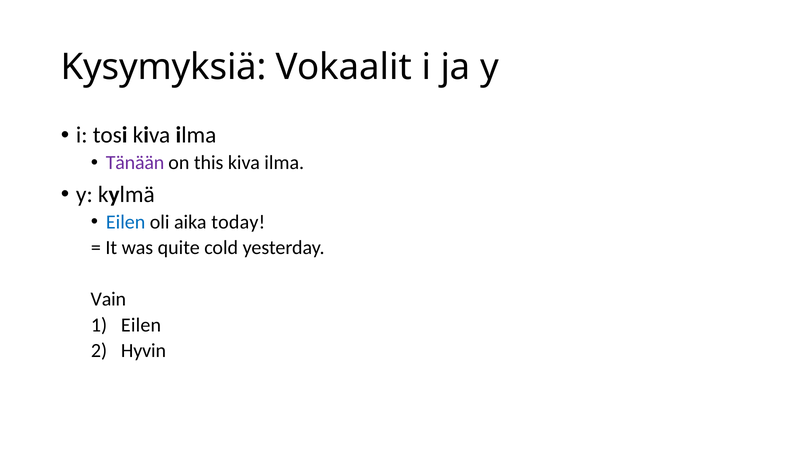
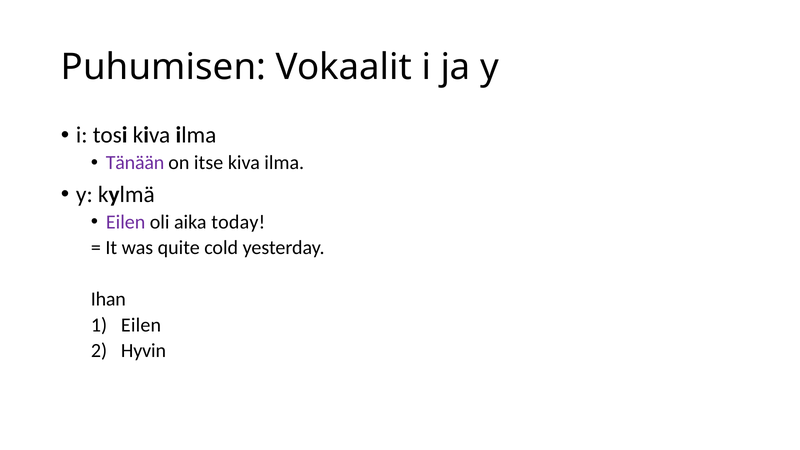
Kysymyksiä: Kysymyksiä -> Puhumisen
this: this -> itse
Eilen at (126, 222) colour: blue -> purple
Vain: Vain -> Ihan
